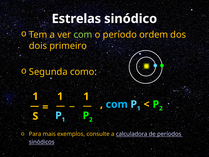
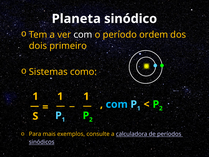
Estrelas: Estrelas -> Planeta
com at (83, 35) colour: light green -> white
Segunda: Segunda -> Sistemas
